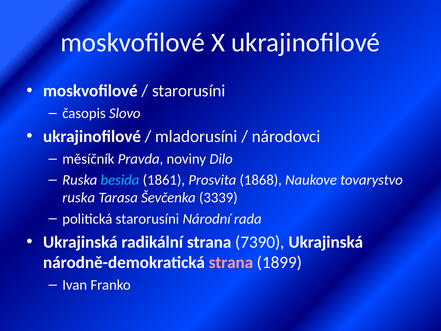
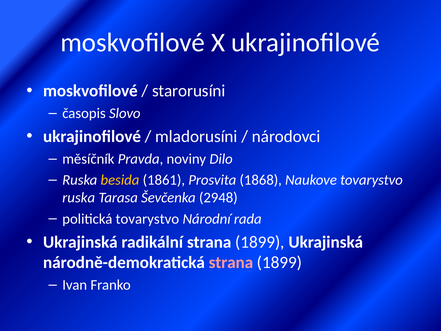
besida colour: light blue -> yellow
3339: 3339 -> 2948
politická starorusíni: starorusíni -> tovarystvo
radikální strana 7390: 7390 -> 1899
